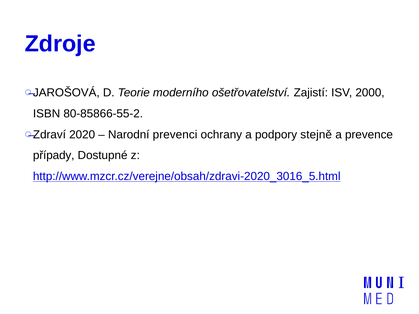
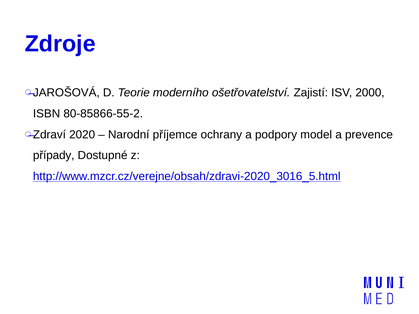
prevenci: prevenci -> příjemce
stejně: stejně -> model
